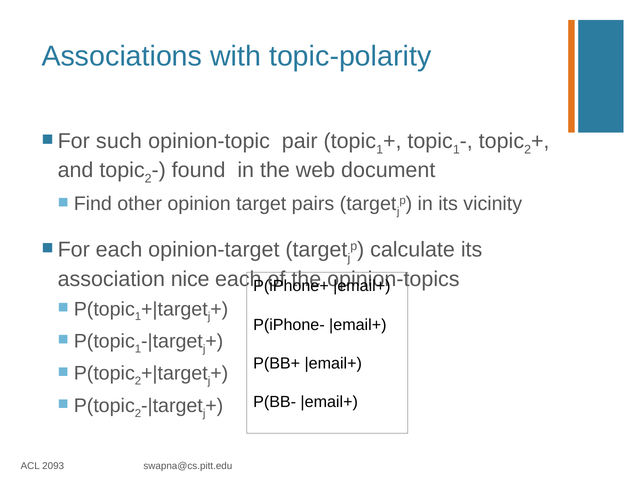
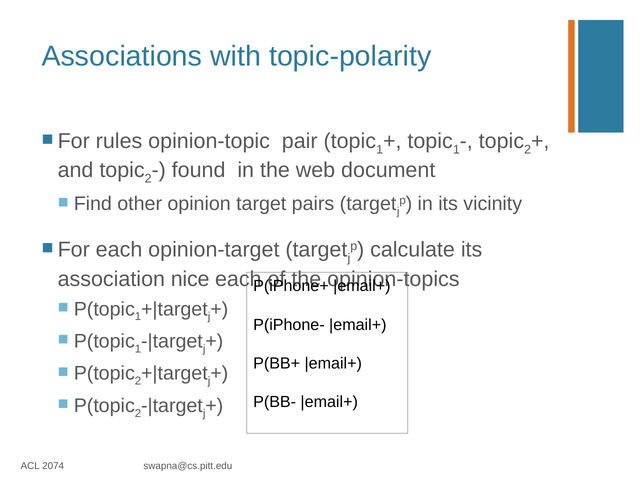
such: such -> rules
2093: 2093 -> 2074
